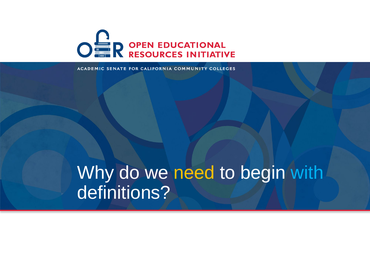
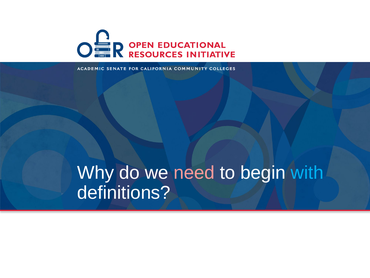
need colour: yellow -> pink
